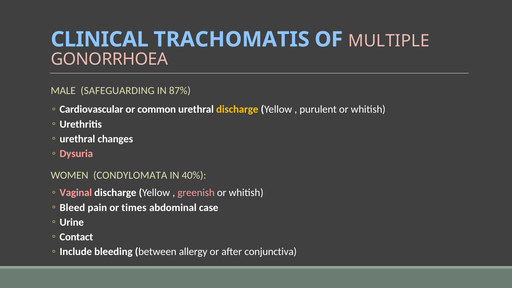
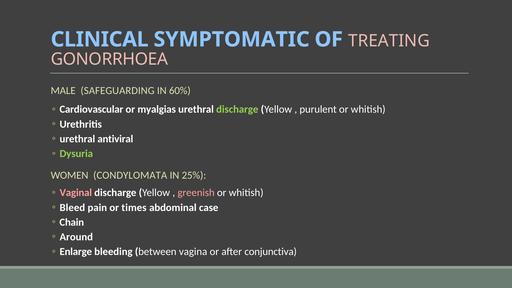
TRACHOMATIS: TRACHOMATIS -> SYMPTOMATIC
MULTIPLE: MULTIPLE -> TREATING
87%: 87% -> 60%
common: common -> myalgias
discharge at (237, 109) colour: yellow -> light green
changes: changes -> antiviral
Dysuria colour: pink -> light green
40%: 40% -> 25%
Urine: Urine -> Chain
Contact: Contact -> Around
Include: Include -> Enlarge
allergy: allergy -> vagina
